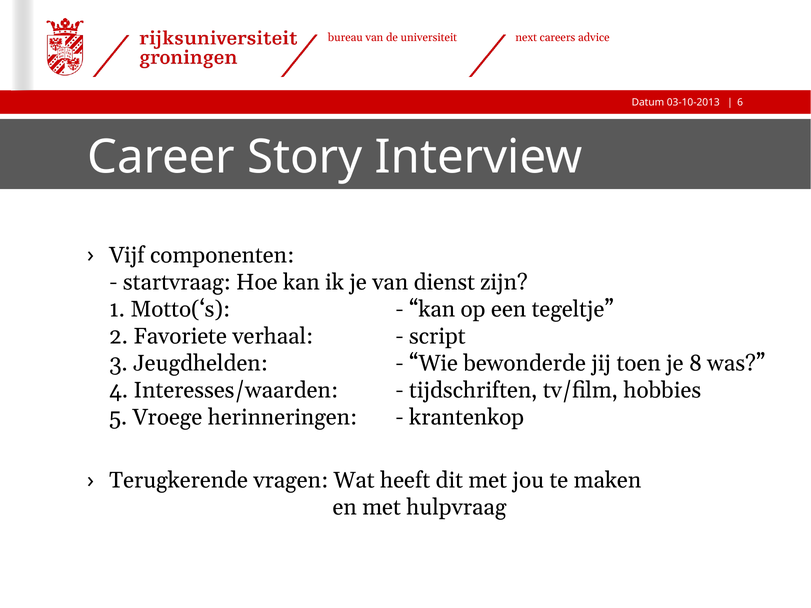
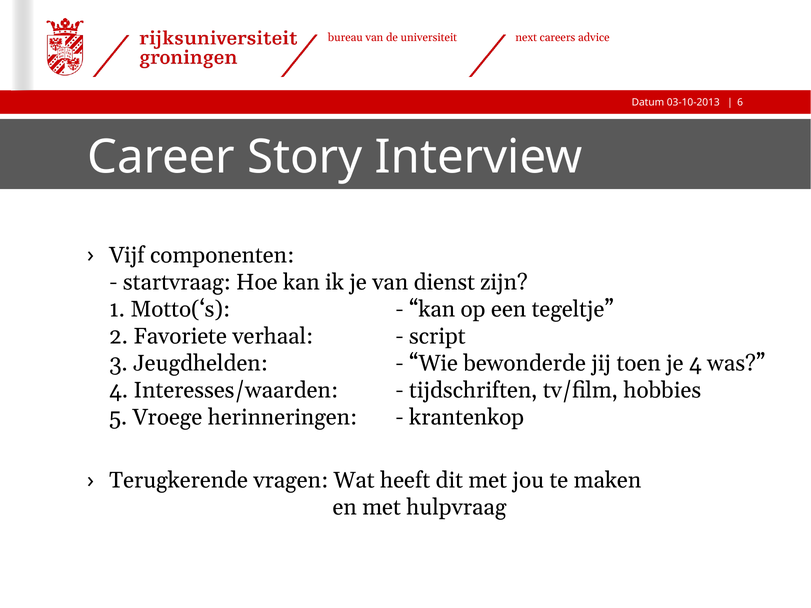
je 8: 8 -> 4
